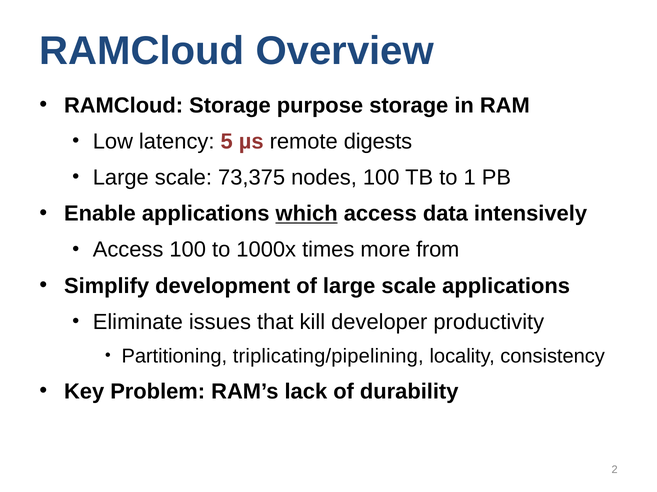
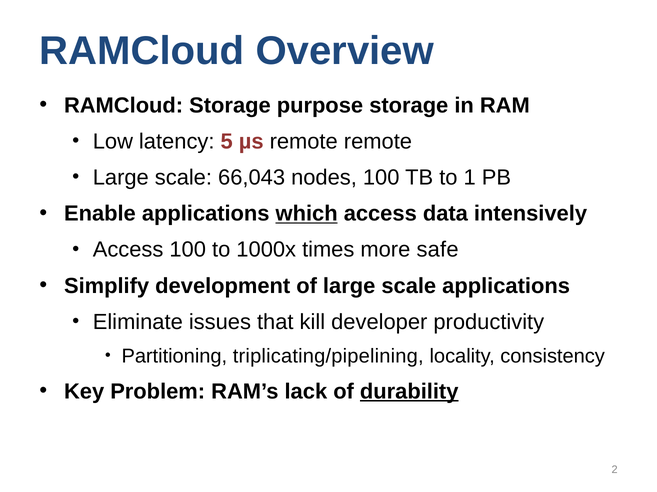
remote digests: digests -> remote
73,375: 73,375 -> 66,043
from: from -> safe
durability underline: none -> present
